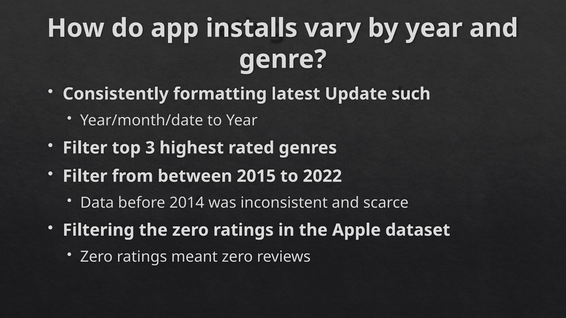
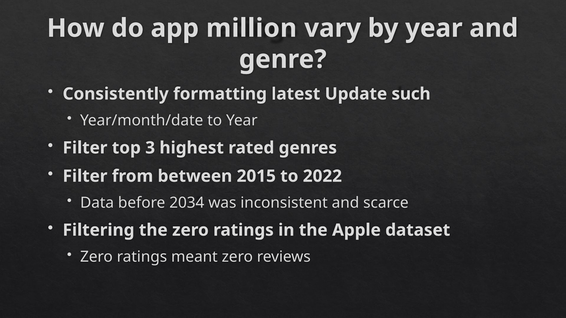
installs: installs -> million
2014: 2014 -> 2034
